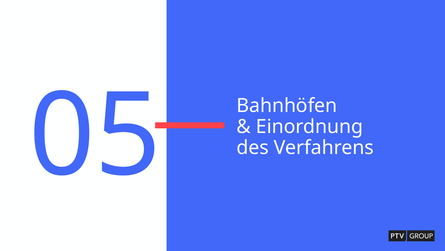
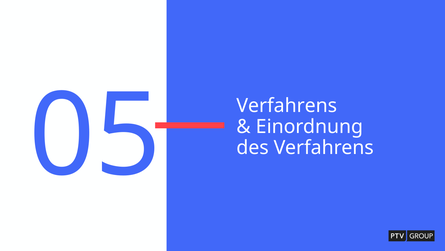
Bahnhöfen at (287, 105): Bahnhöfen -> Verfahrens
